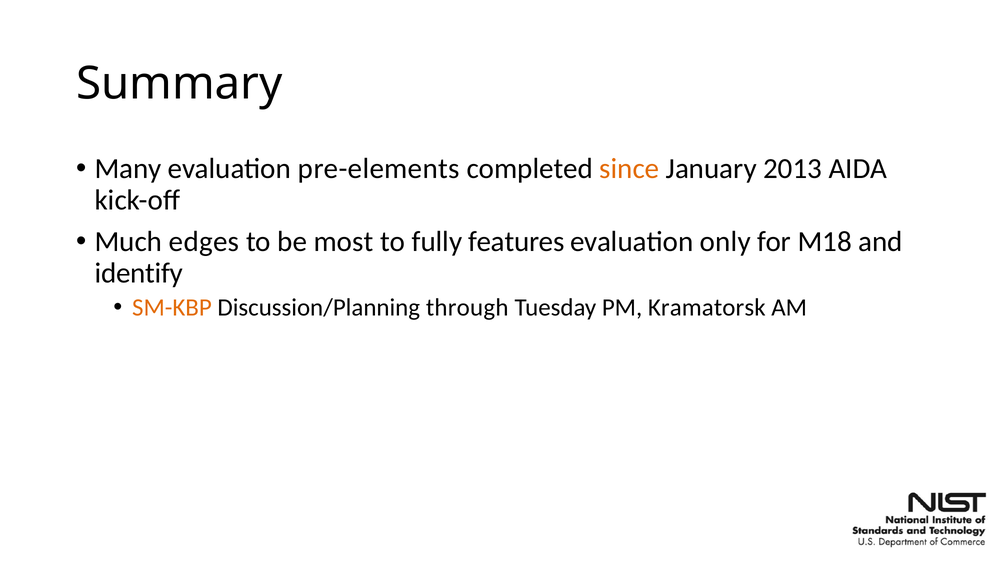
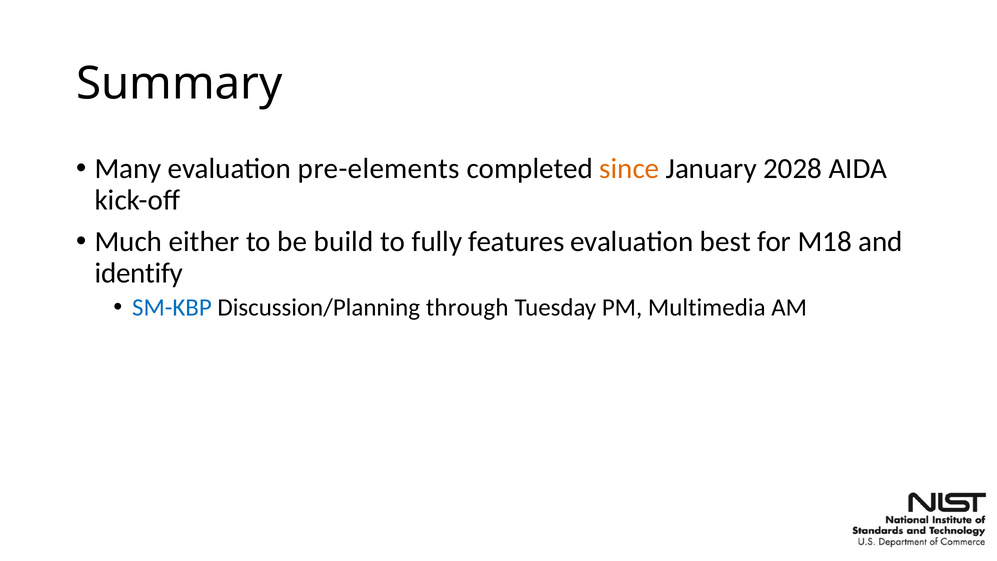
2013: 2013 -> 2028
edges: edges -> either
most: most -> build
only: only -> best
SM-KBP colour: orange -> blue
Kramatorsk: Kramatorsk -> Multimedia
